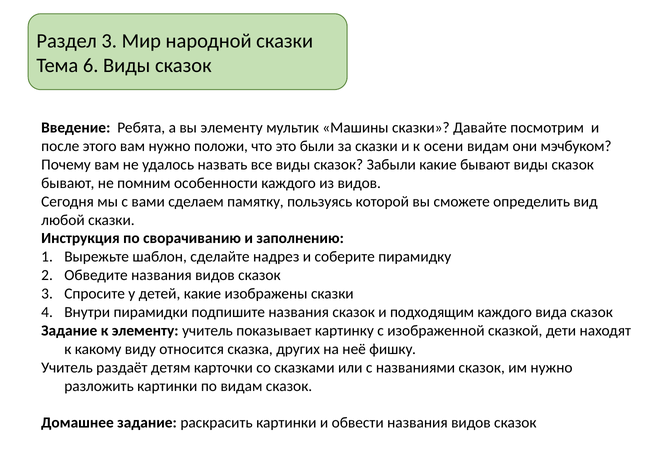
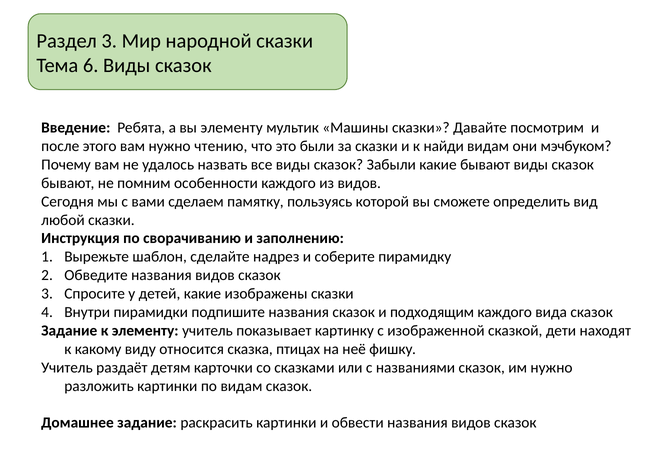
положи: положи -> чтению
осени: осени -> найди
других: других -> птицах
